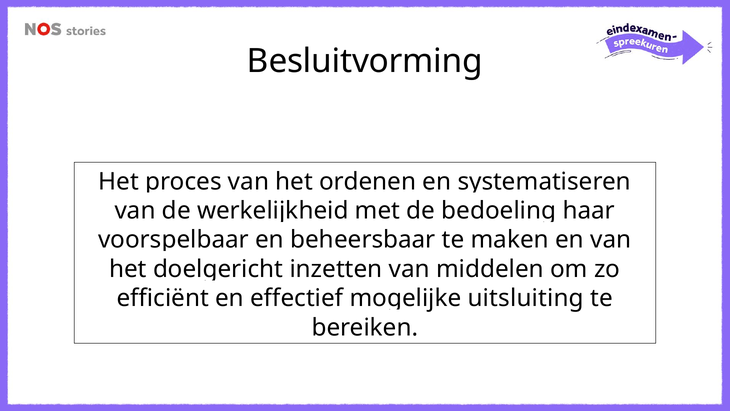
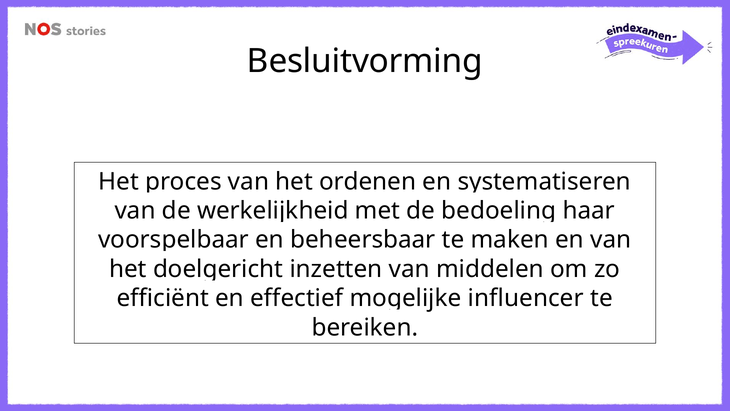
uitsluiting: uitsluiting -> influencer
